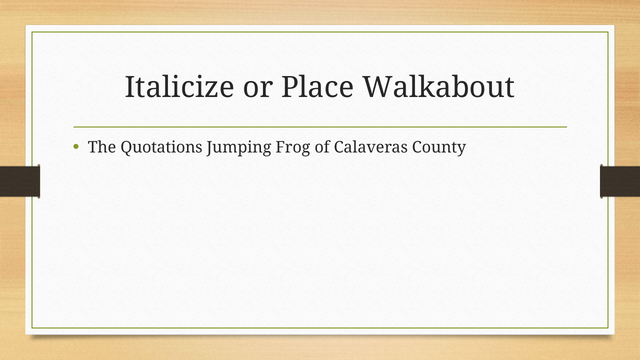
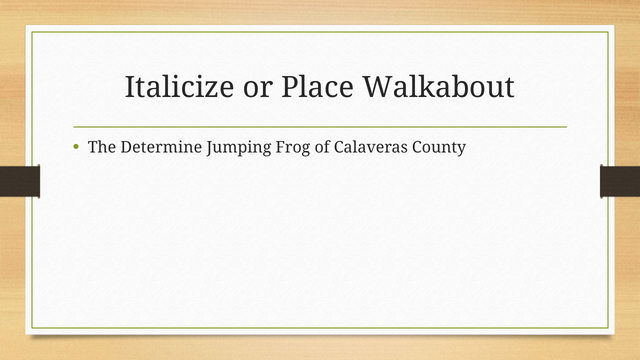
Quotations: Quotations -> Determine
